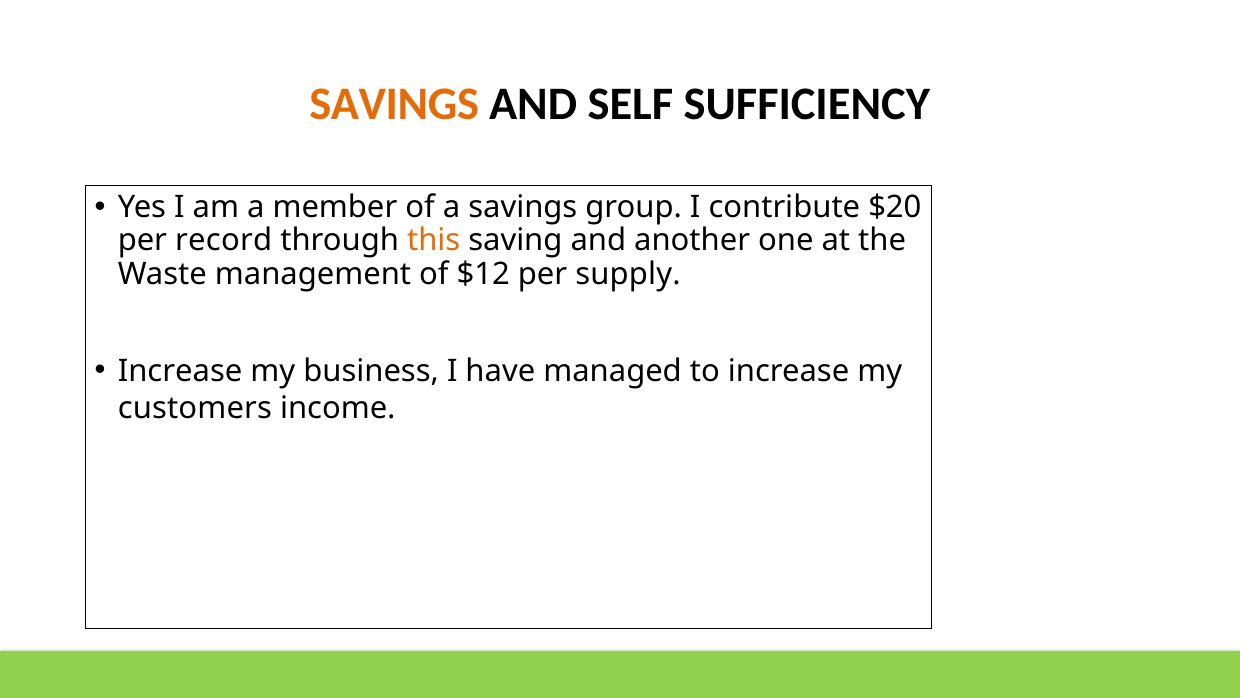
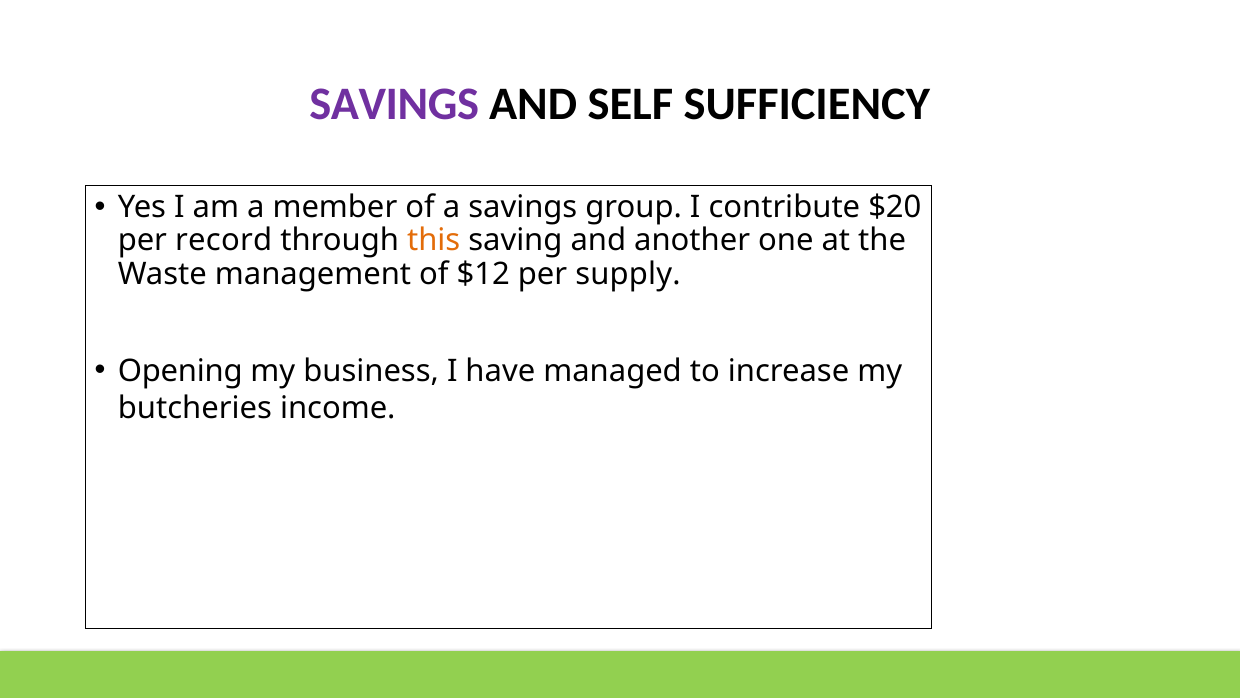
SAVINGS at (394, 104) colour: orange -> purple
Increase at (180, 371): Increase -> Opening
customers: customers -> butcheries
